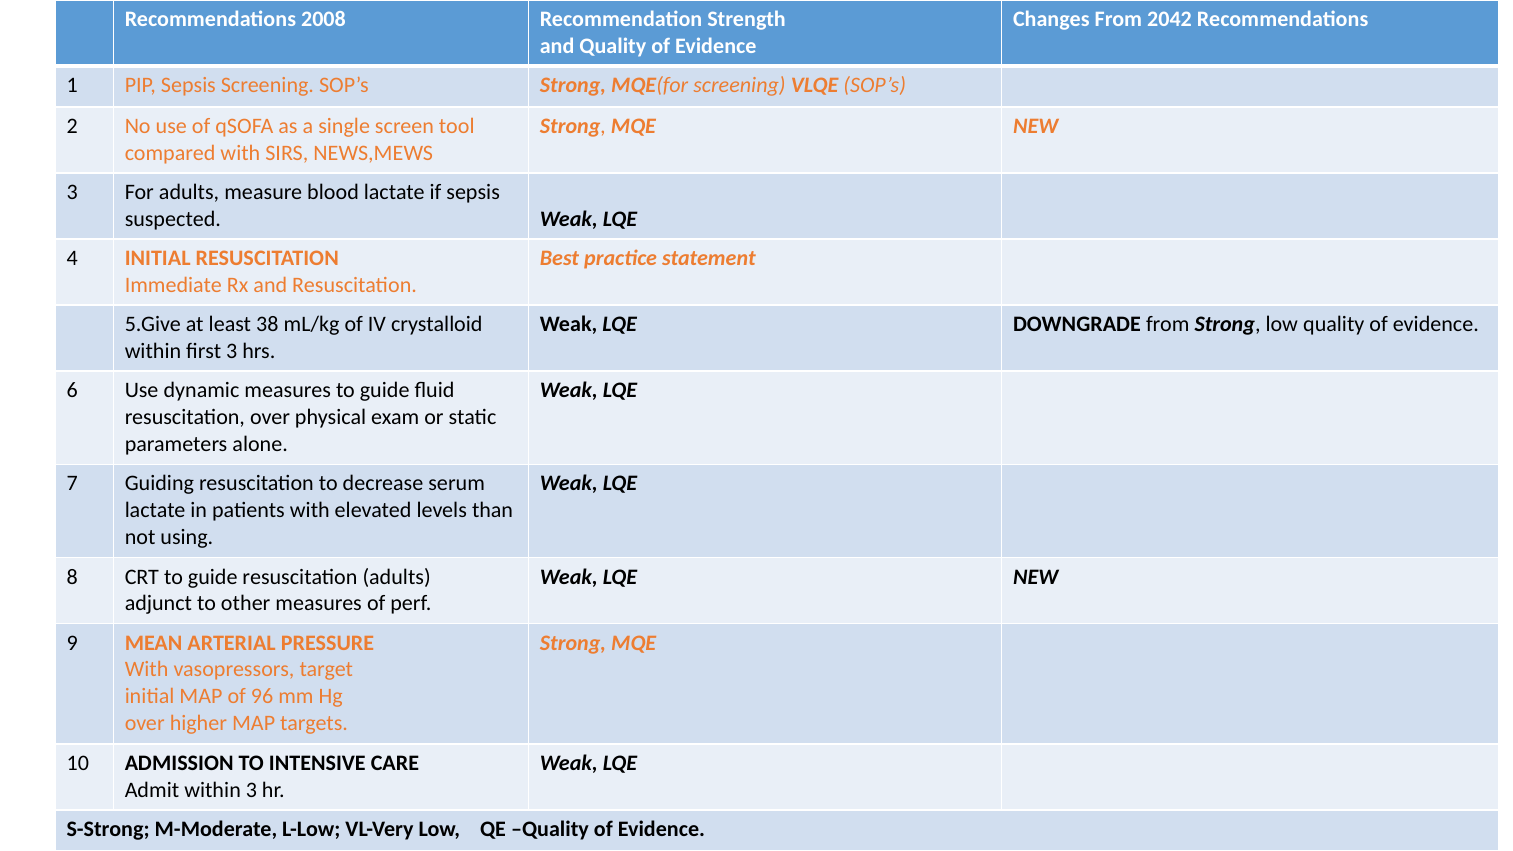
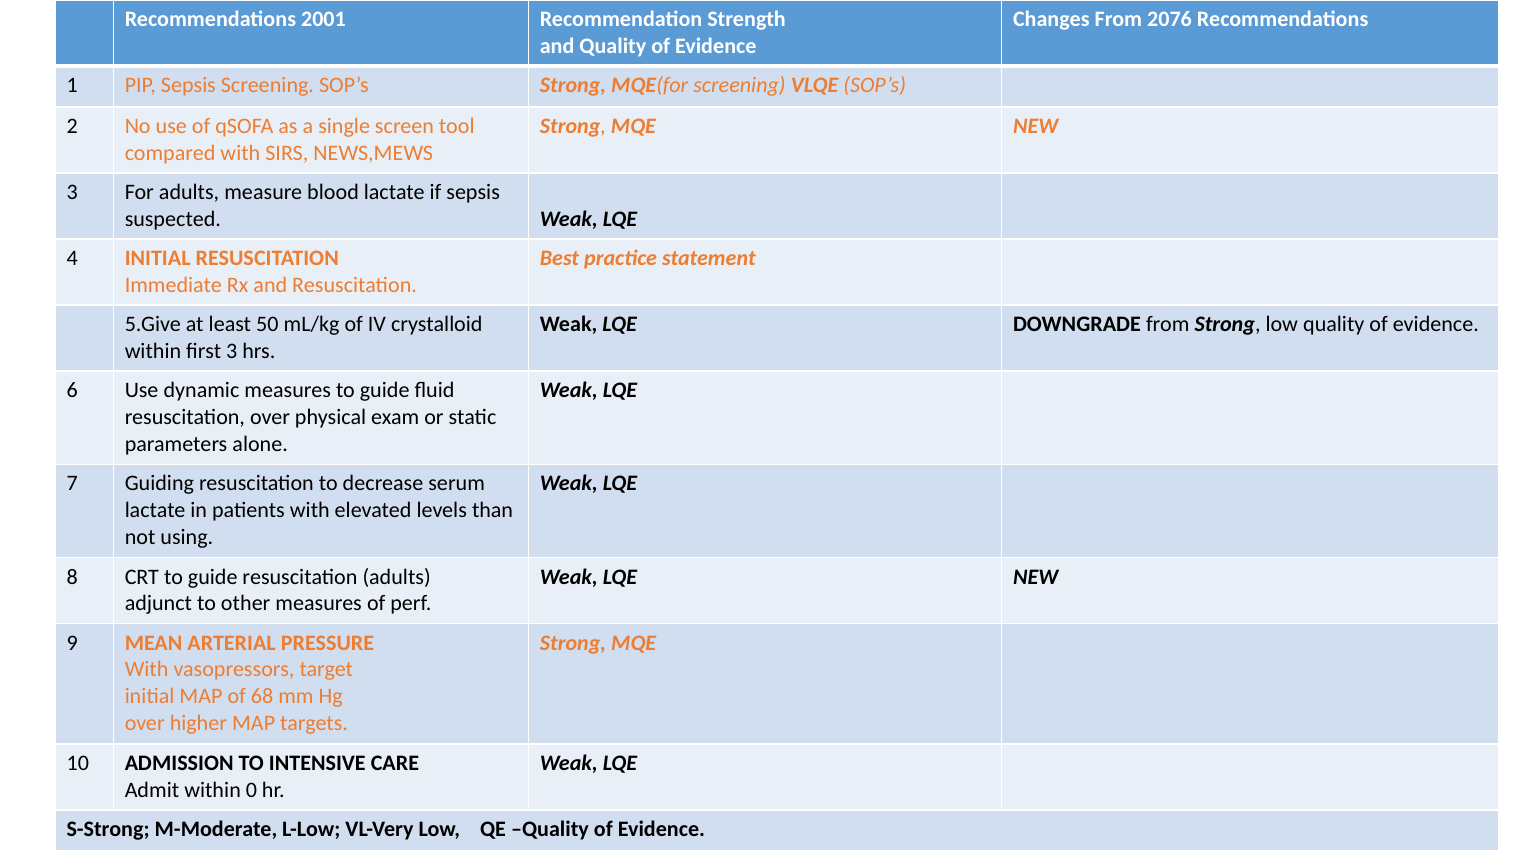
2008: 2008 -> 2001
2042: 2042 -> 2076
38: 38 -> 50
96: 96 -> 68
within 3: 3 -> 0
